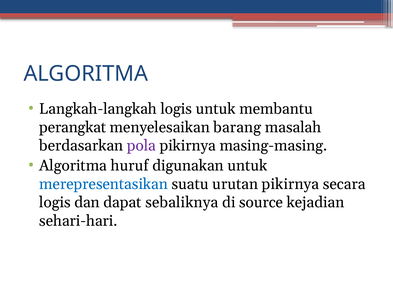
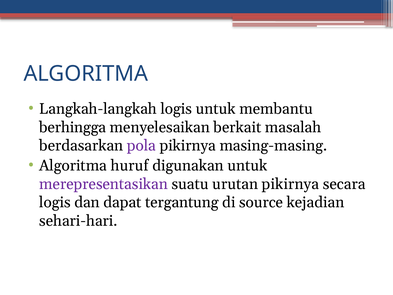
perangkat: perangkat -> berhingga
barang: barang -> berkait
merepresentasikan colour: blue -> purple
sebaliknya: sebaliknya -> tergantung
